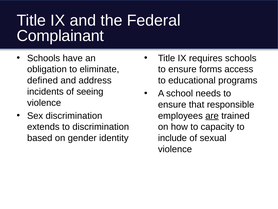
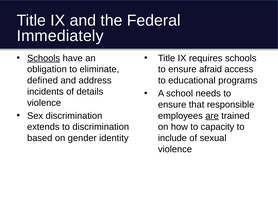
Complainant: Complainant -> Immediately
Schools at (44, 58) underline: none -> present
forms: forms -> afraid
seeing: seeing -> details
